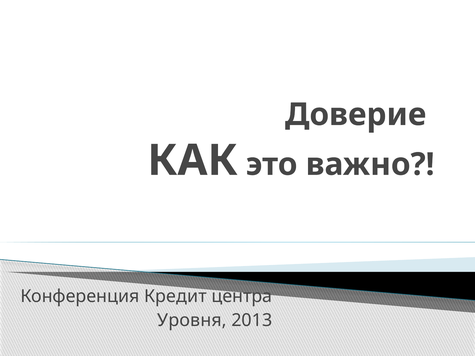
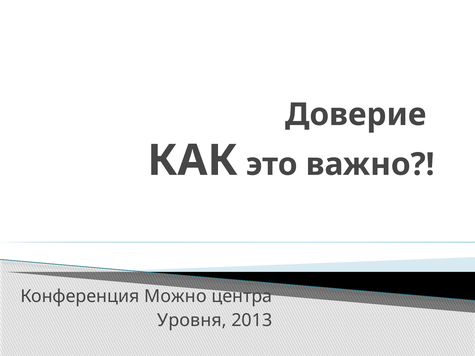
Кредит: Кредит -> Можно
